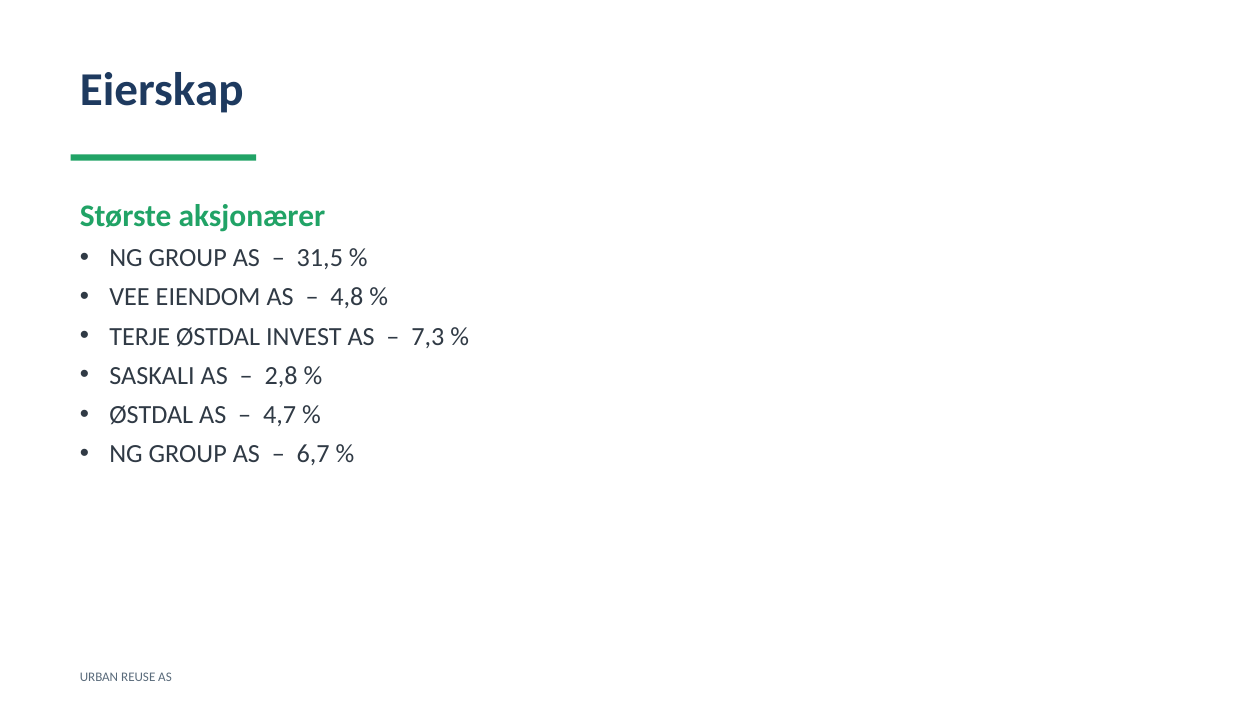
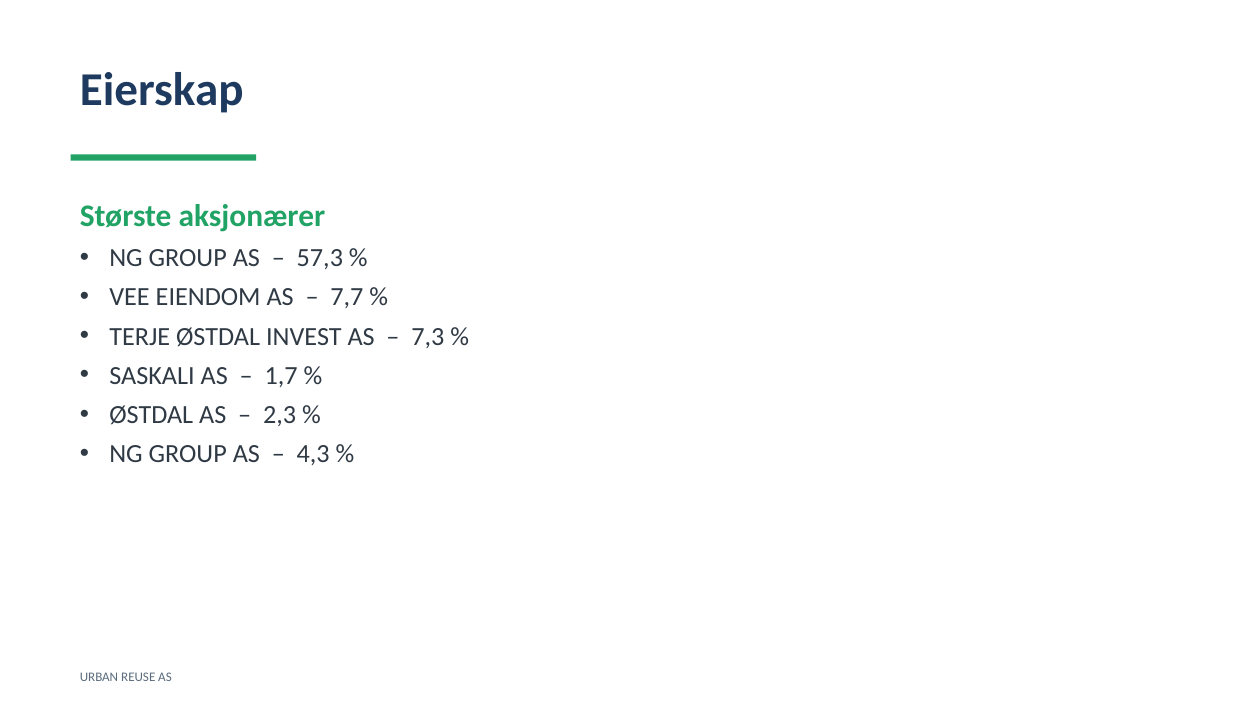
31,5: 31,5 -> 57,3
4,8: 4,8 -> 7,7
2,8: 2,8 -> 1,7
4,7: 4,7 -> 2,3
6,7: 6,7 -> 4,3
